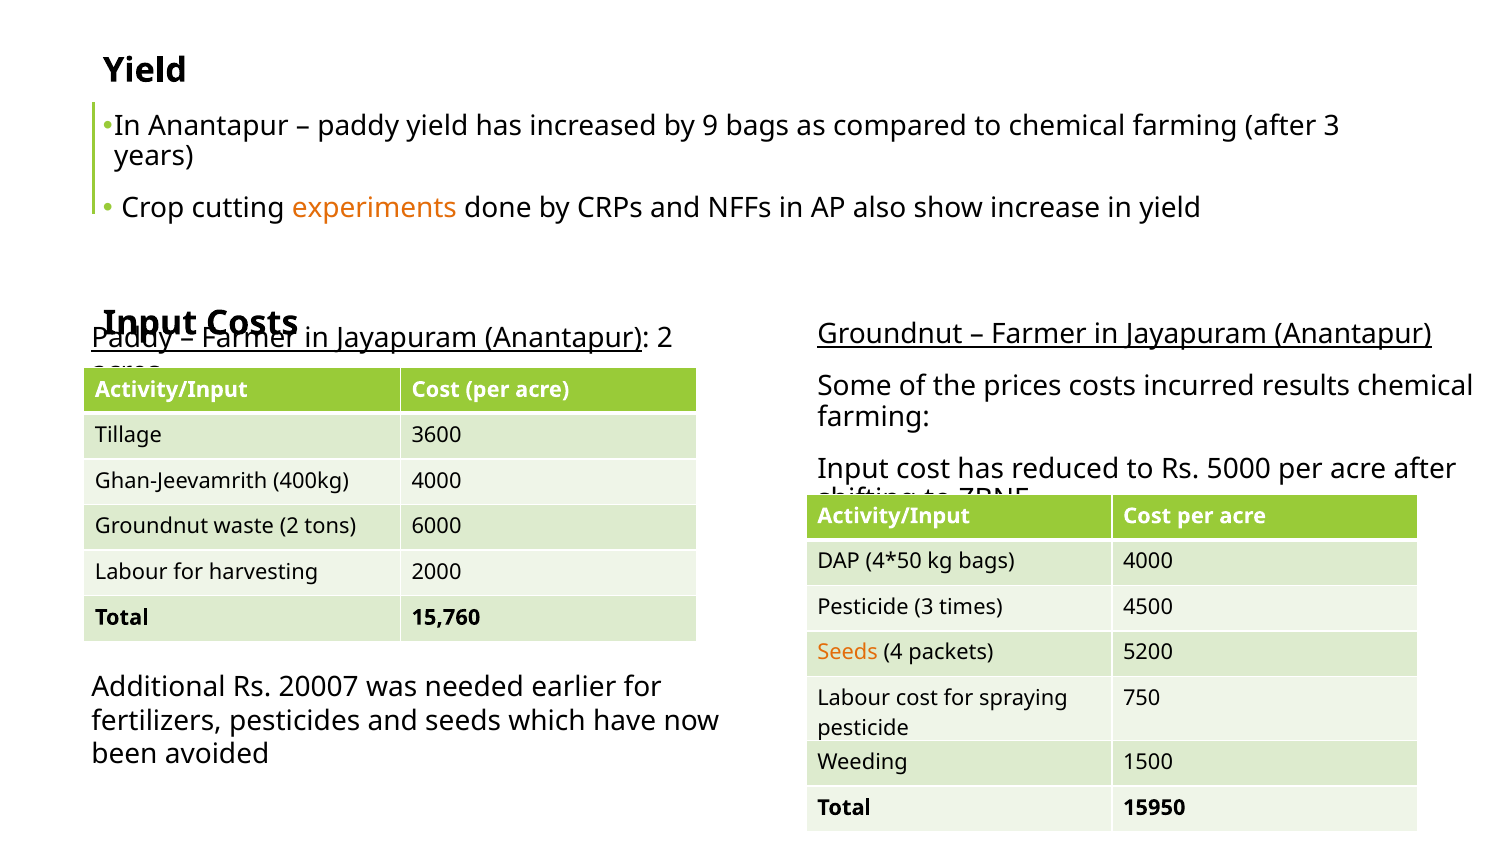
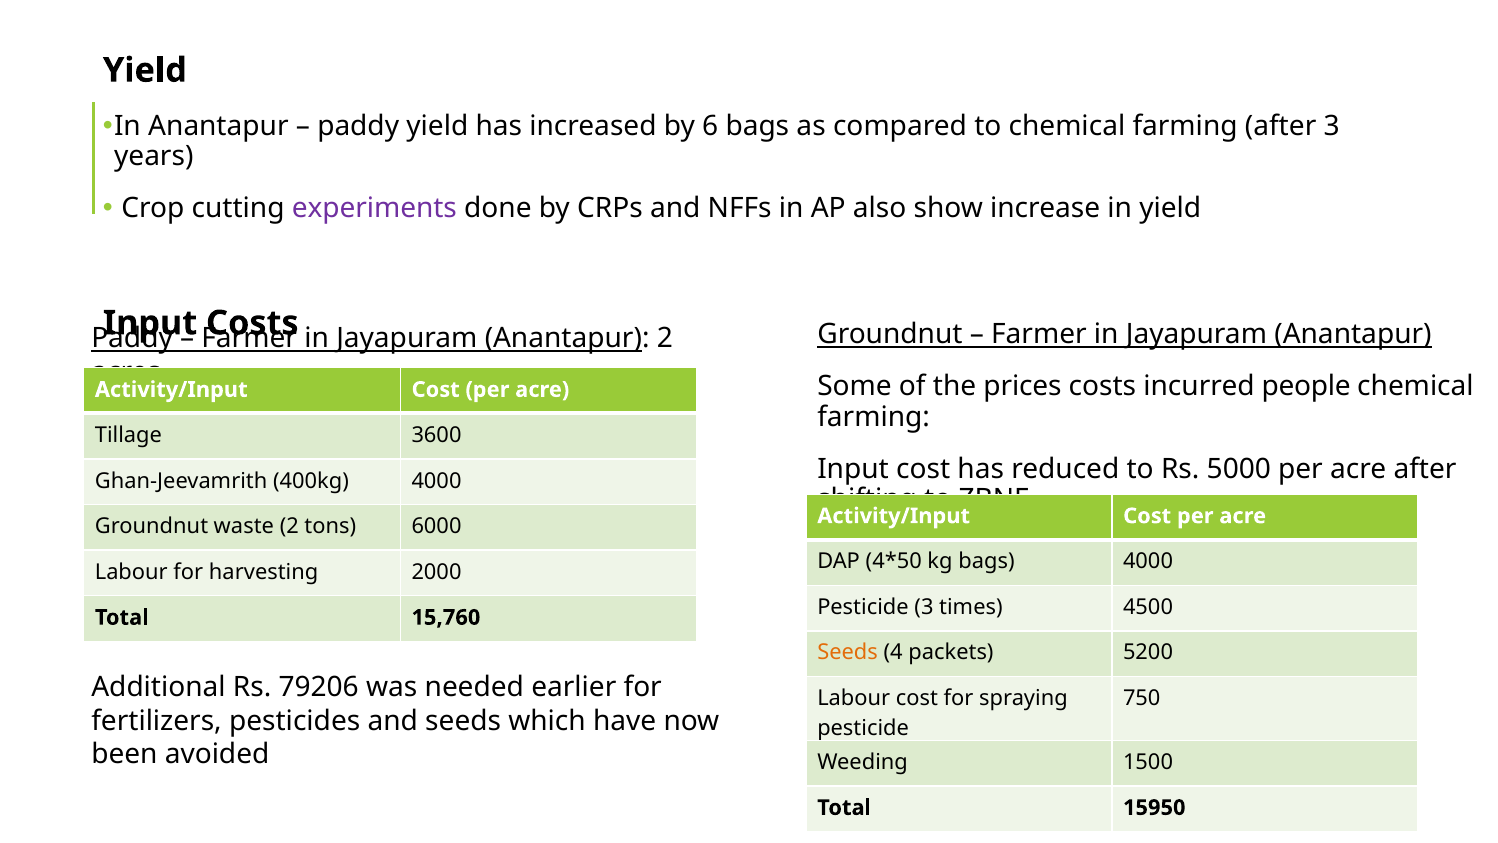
9: 9 -> 6
experiments colour: orange -> purple
results: results -> people
20007: 20007 -> 79206
